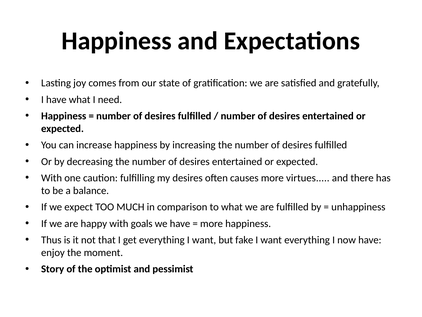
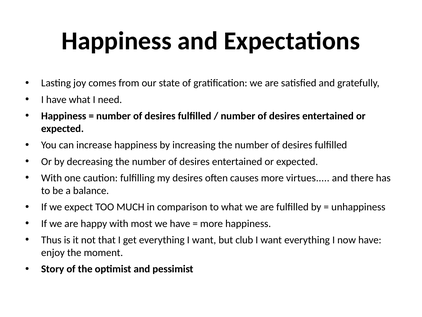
goals: goals -> most
fake: fake -> club
